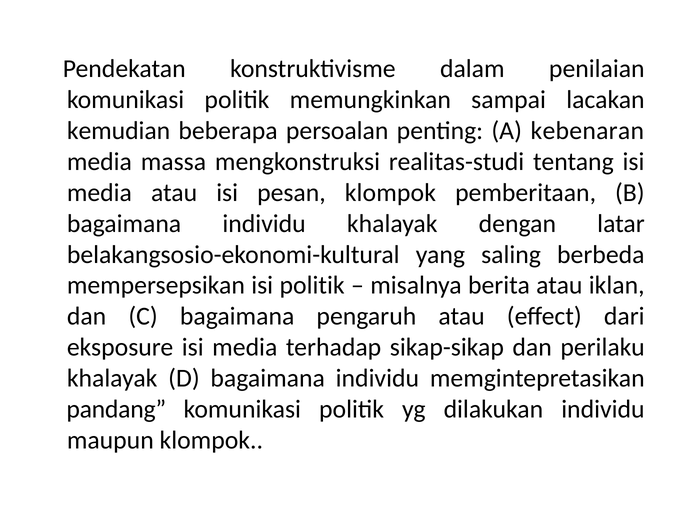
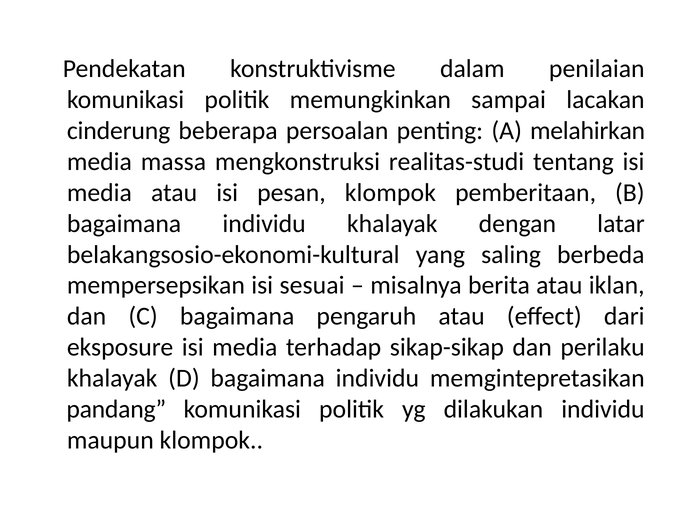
kemudian: kemudian -> cinderung
kebenaran: kebenaran -> melahirkan
isi politik: politik -> sesuai
